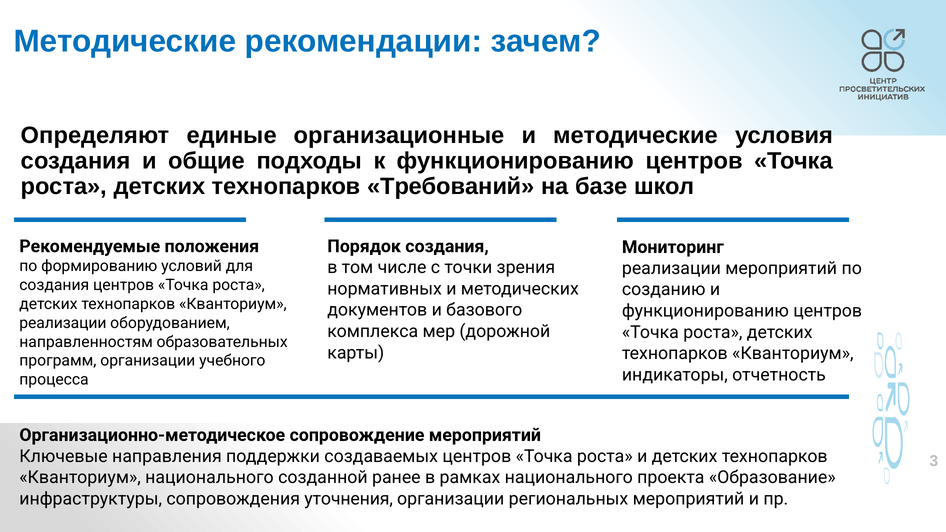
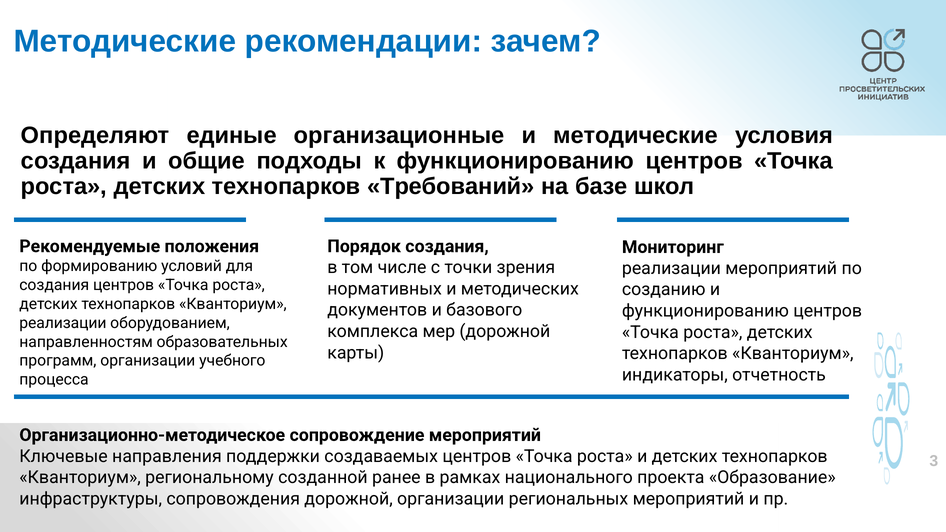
Кванториум национального: национального -> региональному
сопровождения уточнения: уточнения -> дорожной
